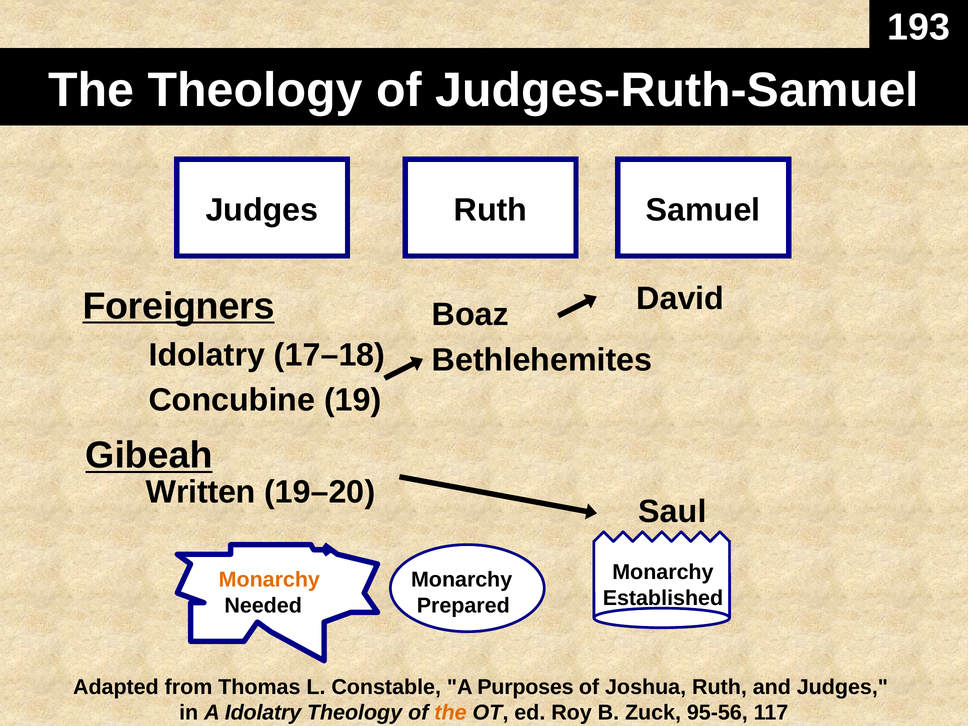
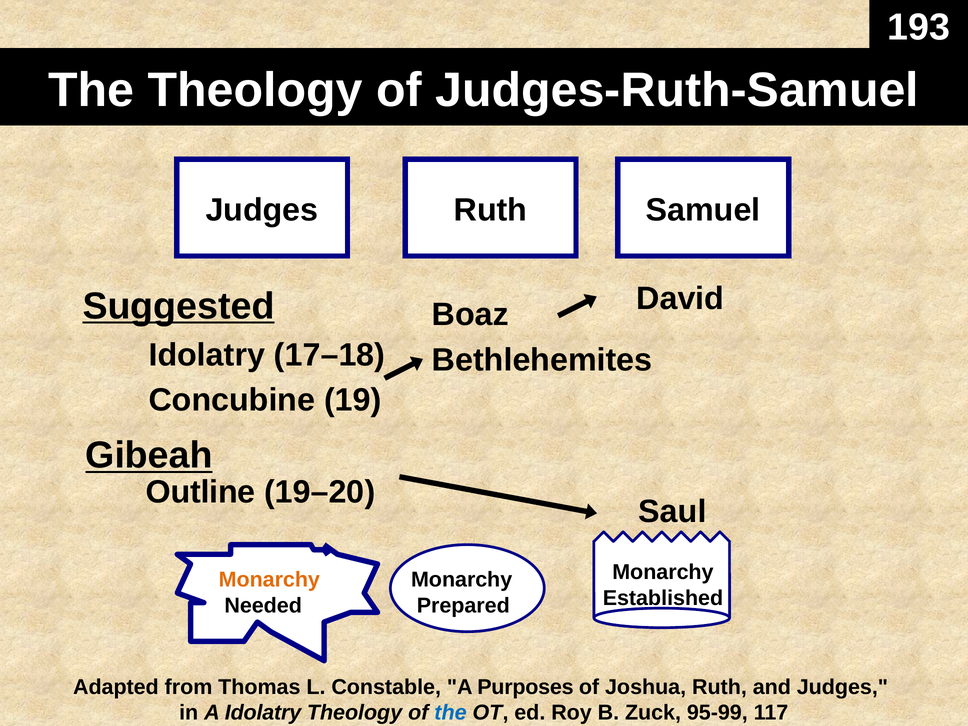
Foreigners: Foreigners -> Suggested
Written: Written -> Outline
the at (450, 713) colour: orange -> blue
95-56: 95-56 -> 95-99
